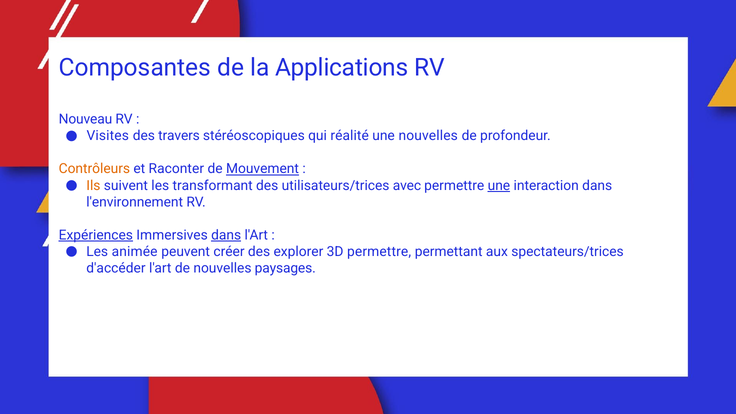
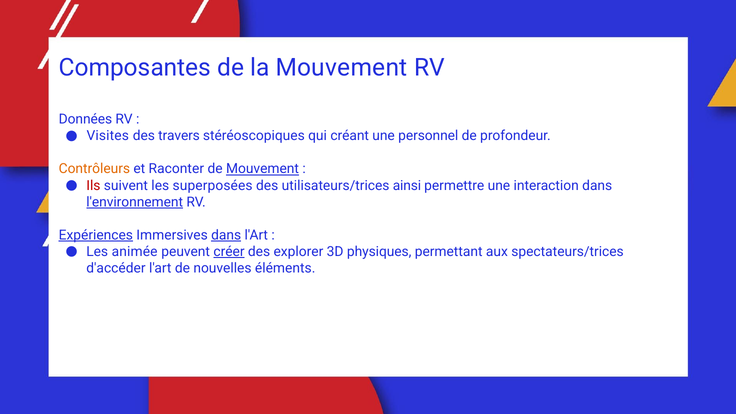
la Applications: Applications -> Mouvement
Nouveau: Nouveau -> Données
réalité: réalité -> créant
une nouvelles: nouvelles -> personnel
Ils colour: orange -> red
transformant: transformant -> superposées
avec: avec -> ainsi
une at (499, 185) underline: present -> none
l'environnement underline: none -> present
créer underline: none -> present
3D permettre: permettre -> physiques
paysages: paysages -> éléments
